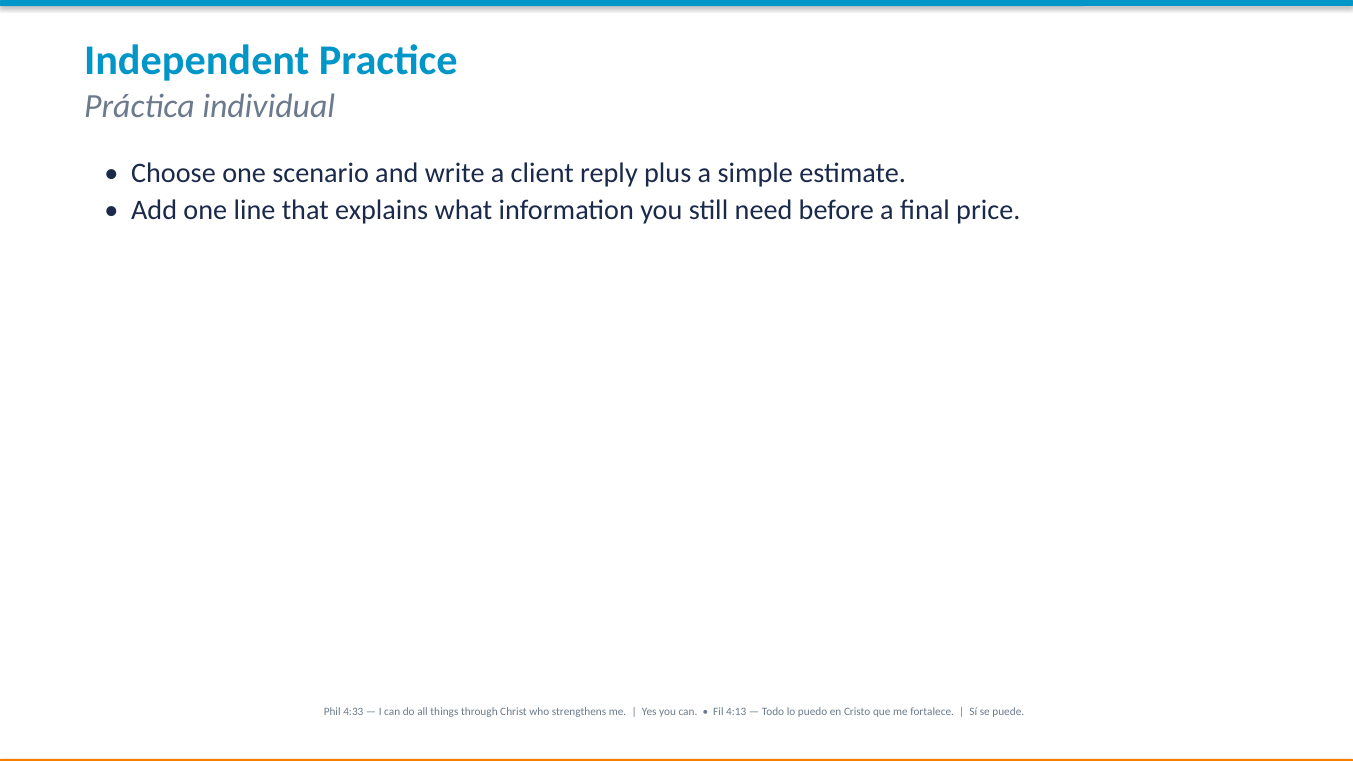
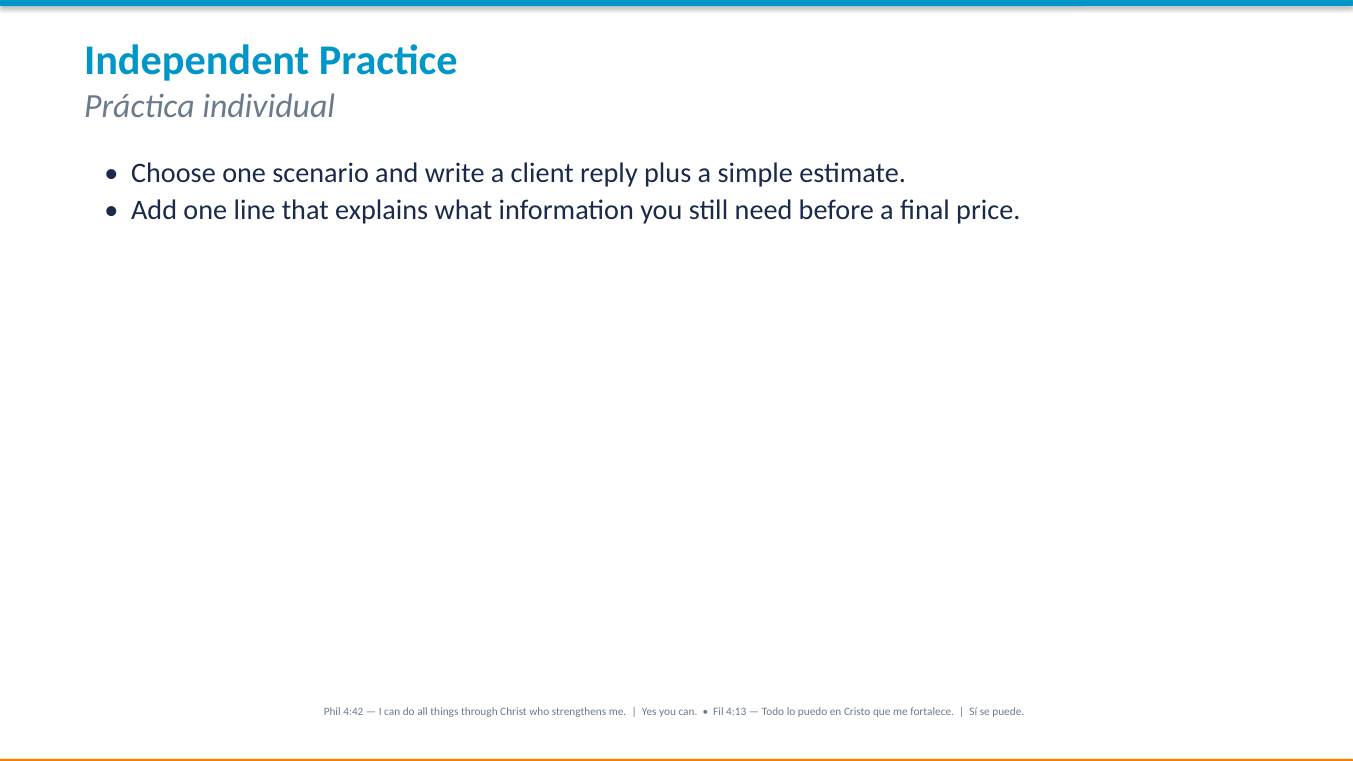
4:33: 4:33 -> 4:42
